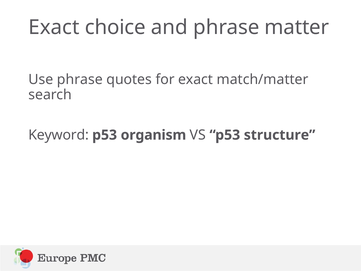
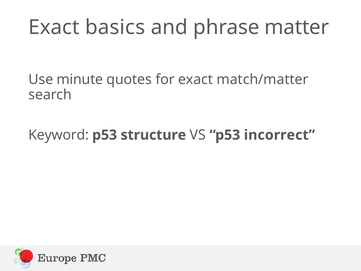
choice: choice -> basics
Use phrase: phrase -> minute
organism: organism -> structure
structure: structure -> incorrect
